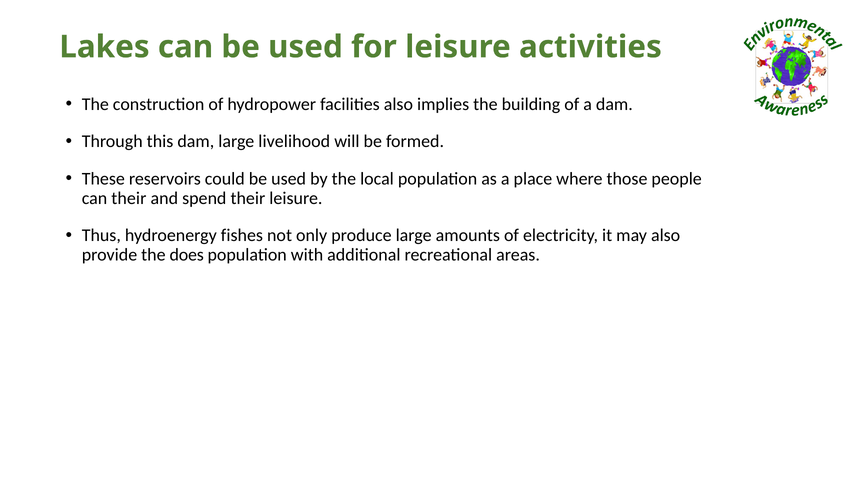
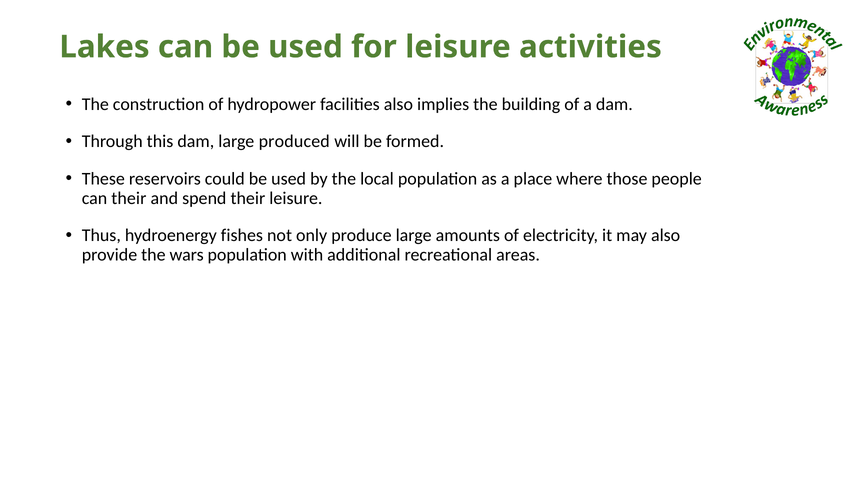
livelihood: livelihood -> produced
does: does -> wars
